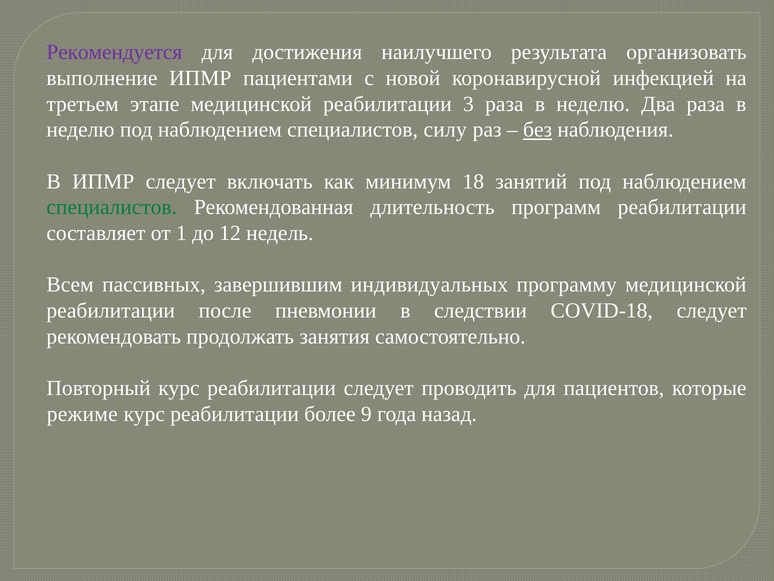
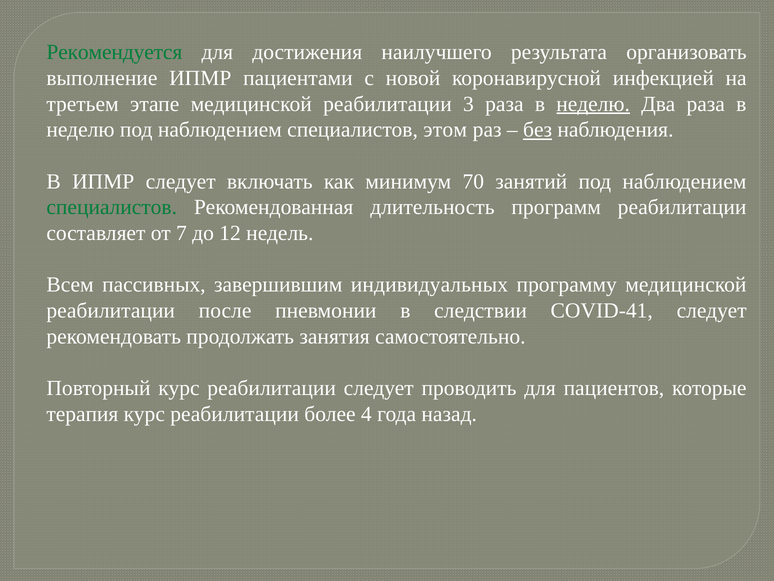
Рекомендуется colour: purple -> green
неделю at (593, 104) underline: none -> present
силу: силу -> этом
18: 18 -> 70
1: 1 -> 7
COVID-18: COVID-18 -> COVID-41
режиме: режиме -> терапия
9: 9 -> 4
